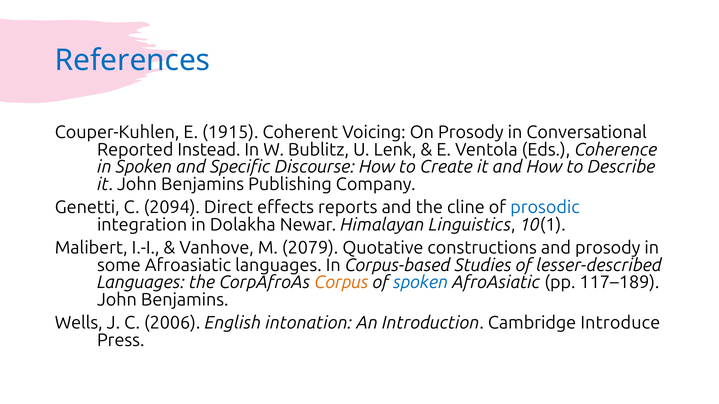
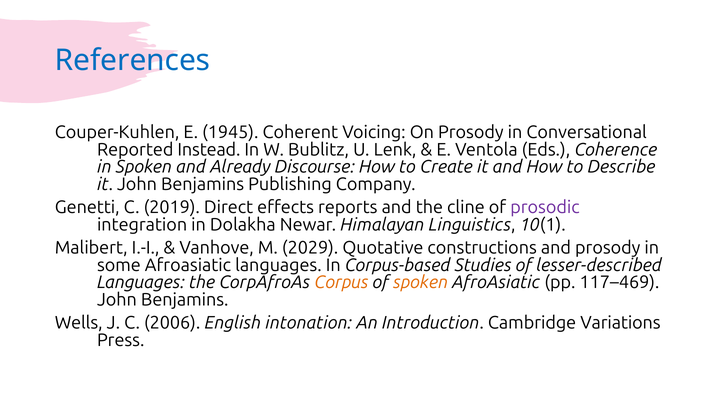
1915: 1915 -> 1945
Specific: Specific -> Already
2094: 2094 -> 2019
prosodic colour: blue -> purple
2079: 2079 -> 2029
spoken at (421, 283) colour: blue -> orange
117–189: 117–189 -> 117–469
Introduce: Introduce -> Variations
